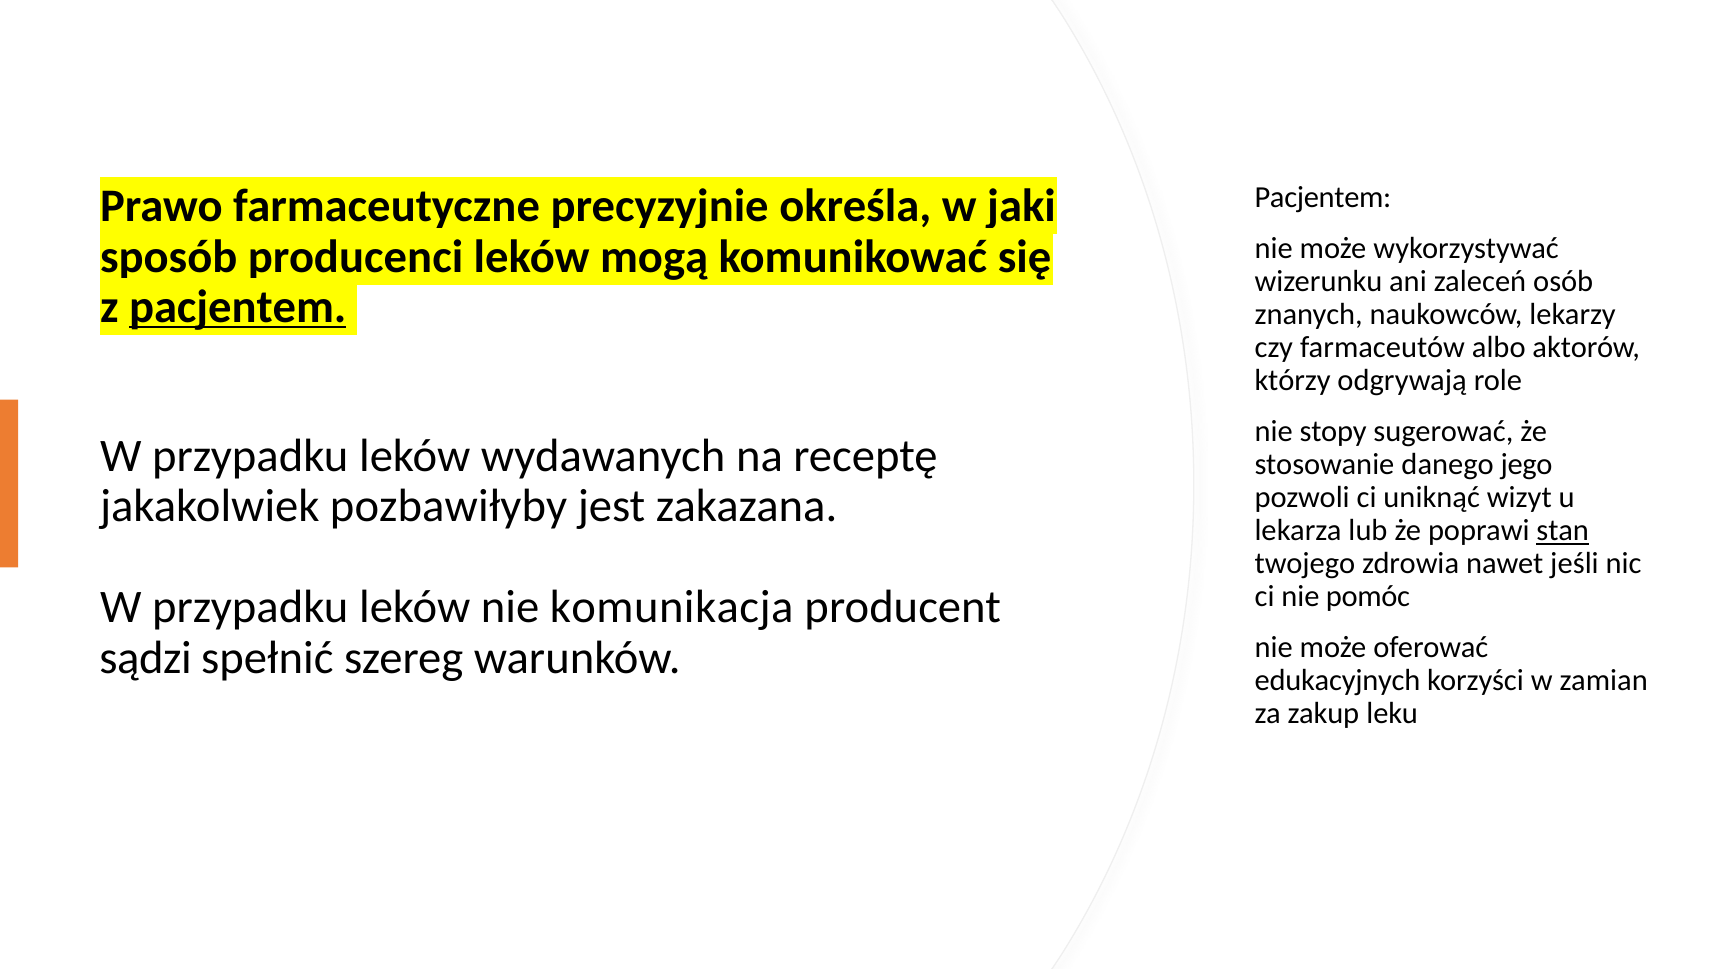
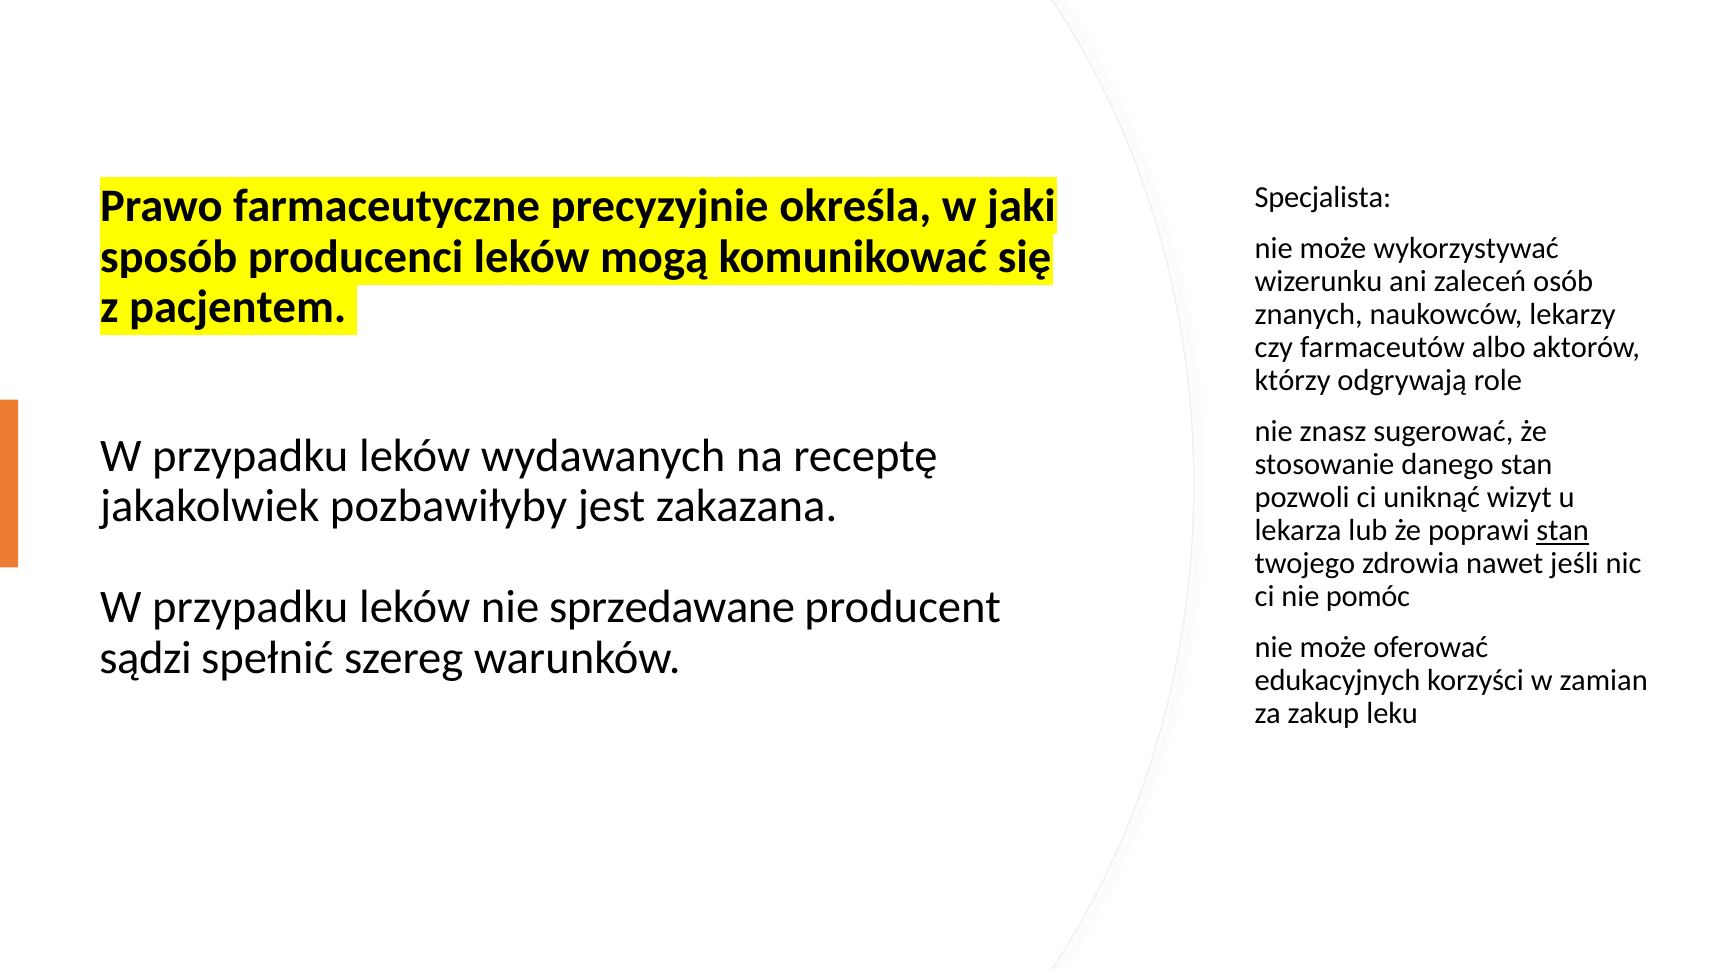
Pacjentem at (1323, 198): Pacjentem -> Specjalista
pacjentem at (238, 307) underline: present -> none
stopy: stopy -> znasz
danego jego: jego -> stan
komunikacja: komunikacja -> sprzedawane
